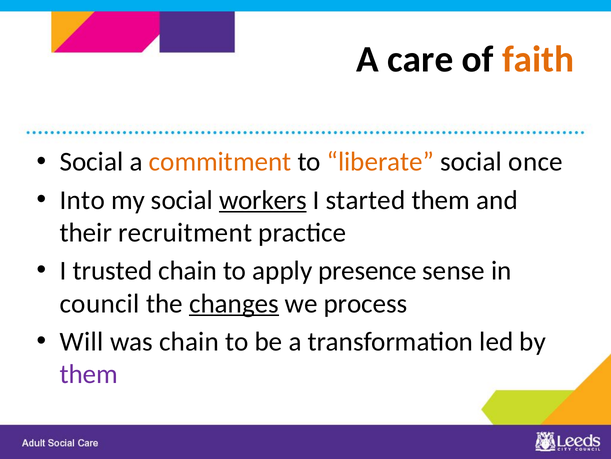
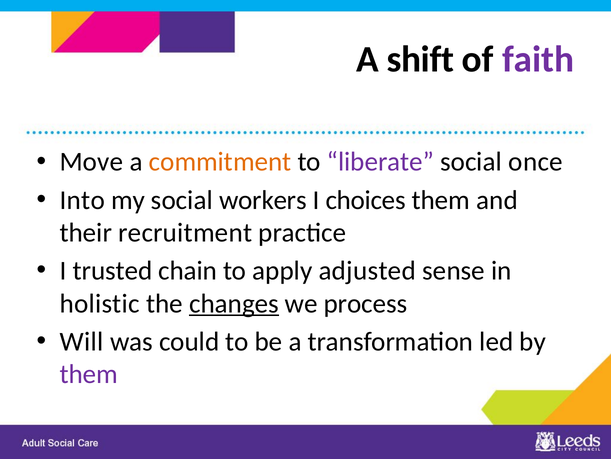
care: care -> shift
faith colour: orange -> purple
Social at (92, 162): Social -> Move
liberate colour: orange -> purple
workers underline: present -> none
started: started -> choices
presence: presence -> adjusted
council: council -> holistic
was chain: chain -> could
